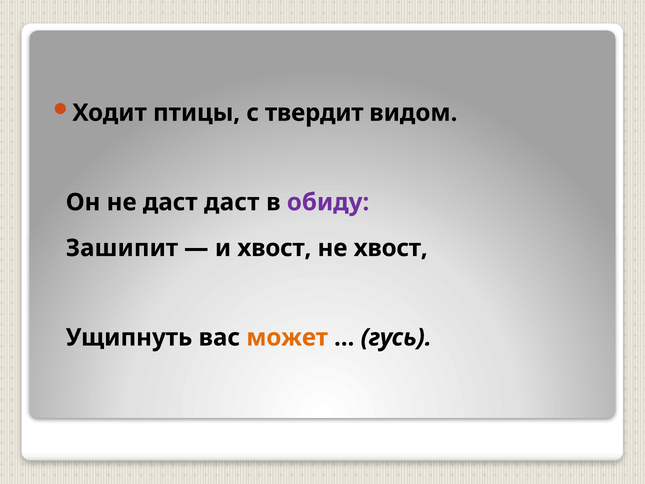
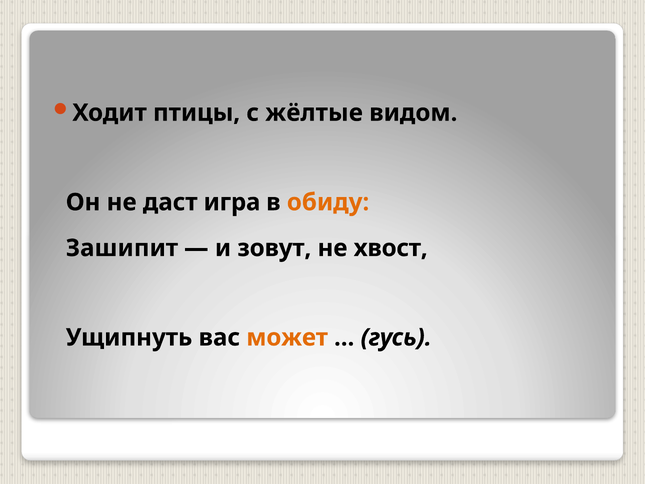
твердит: твердит -> жёлтые
даст даст: даст -> игра
обиду colour: purple -> orange
и хвост: хвост -> зовут
